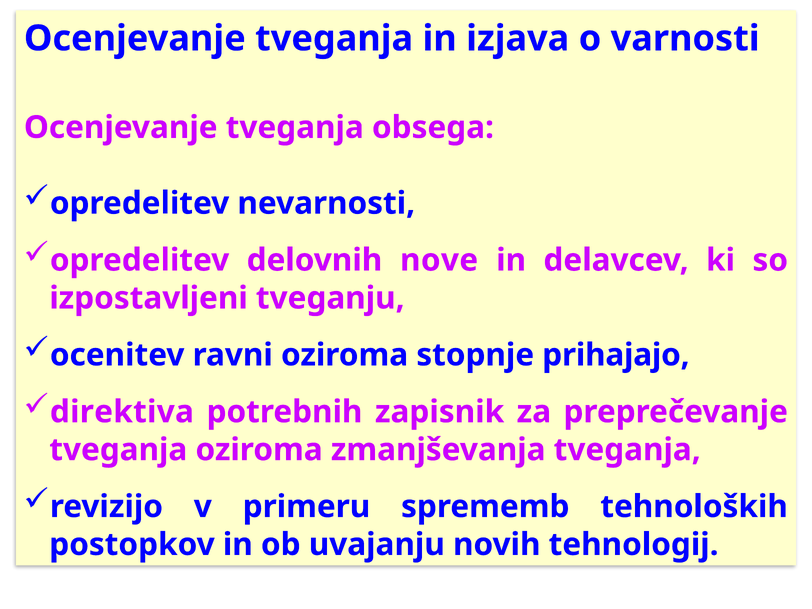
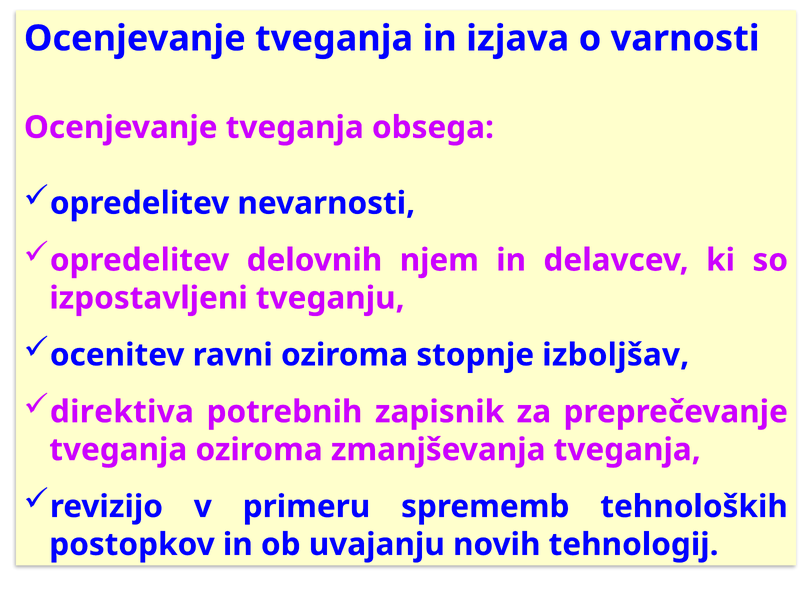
nove: nove -> njem
prihajajo: prihajajo -> izboljšav
